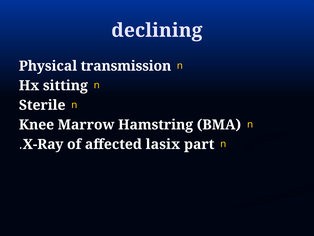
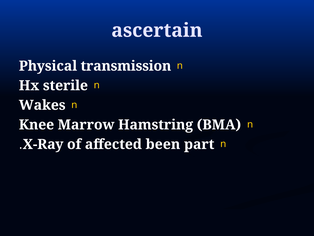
declining: declining -> ascertain
sitting: sitting -> sterile
Sterile: Sterile -> Wakes
lasix: lasix -> been
